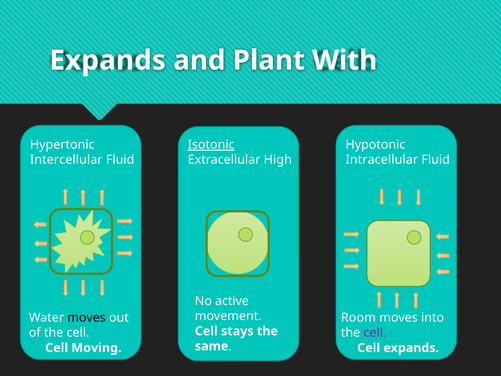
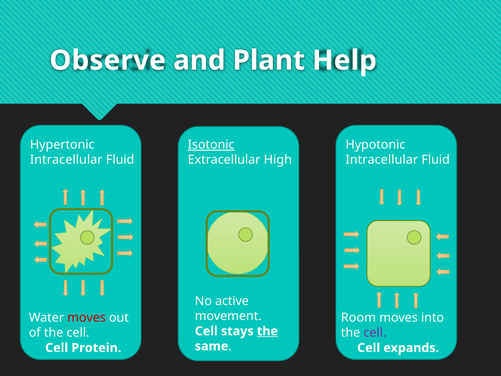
Expands at (108, 60): Expands -> Observe
With: With -> Help
Intercellular at (66, 160): Intercellular -> Intracellular
moves at (87, 318) colour: black -> red
the at (267, 331) underline: none -> present
Moving: Moving -> Protein
